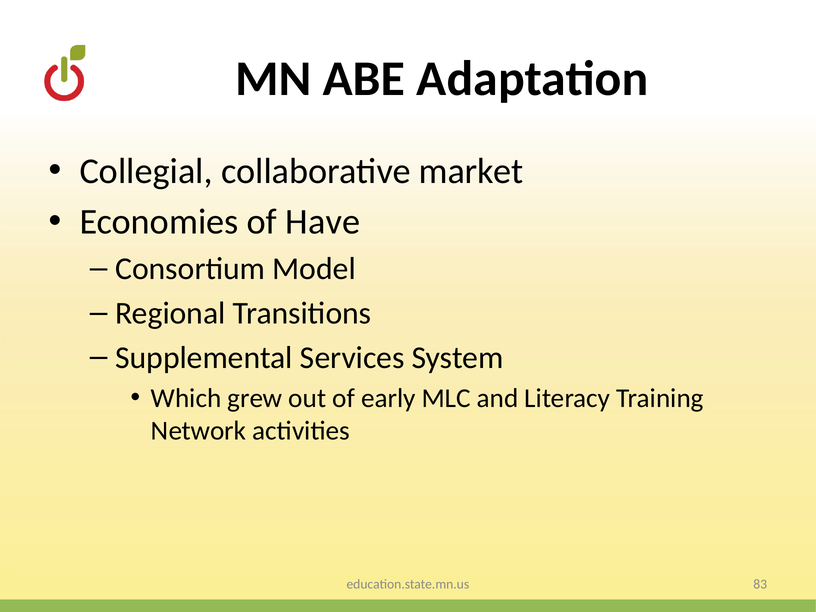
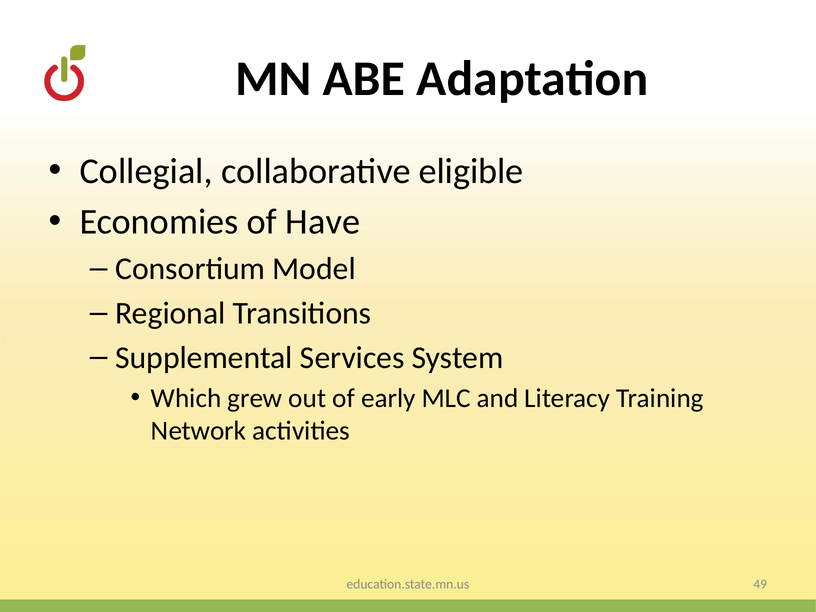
market: market -> eligible
83: 83 -> 49
